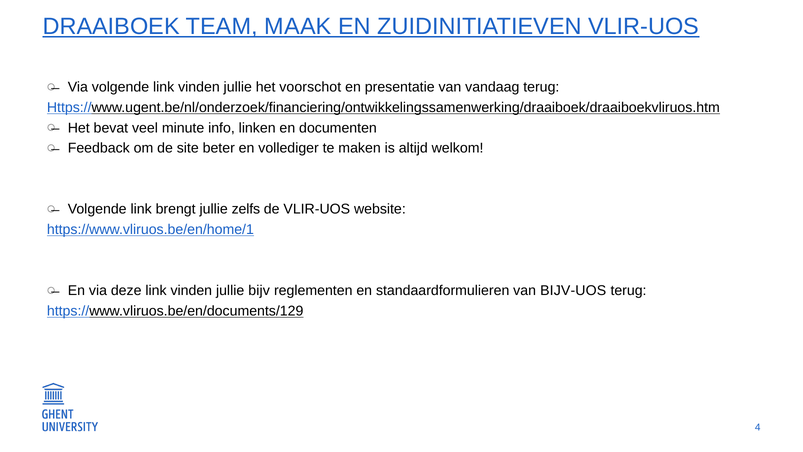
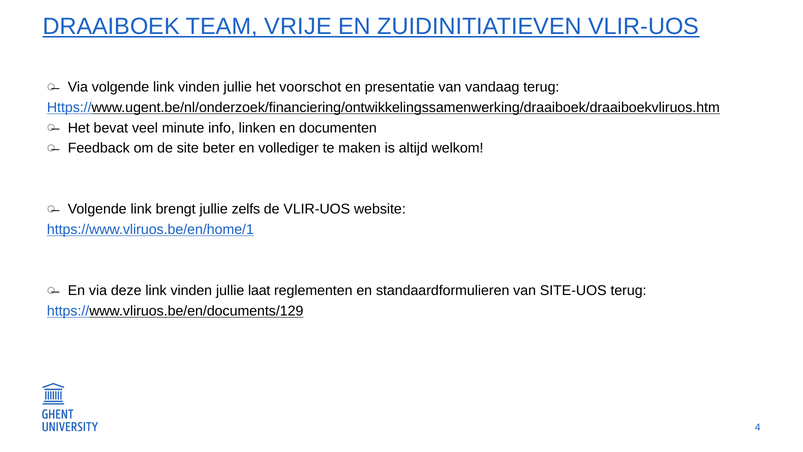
MAAK: MAAK -> VRIJE
bijv: bijv -> laat
BIJV-UOS: BIJV-UOS -> SITE-UOS
